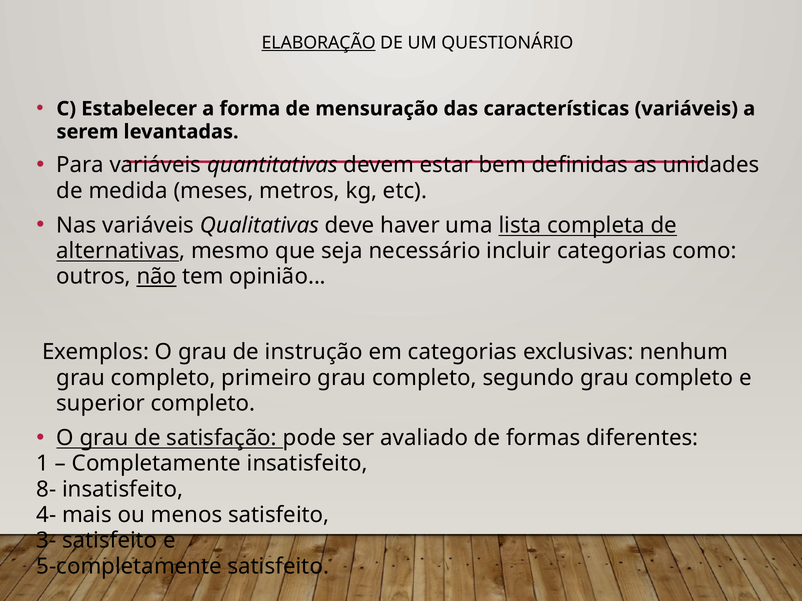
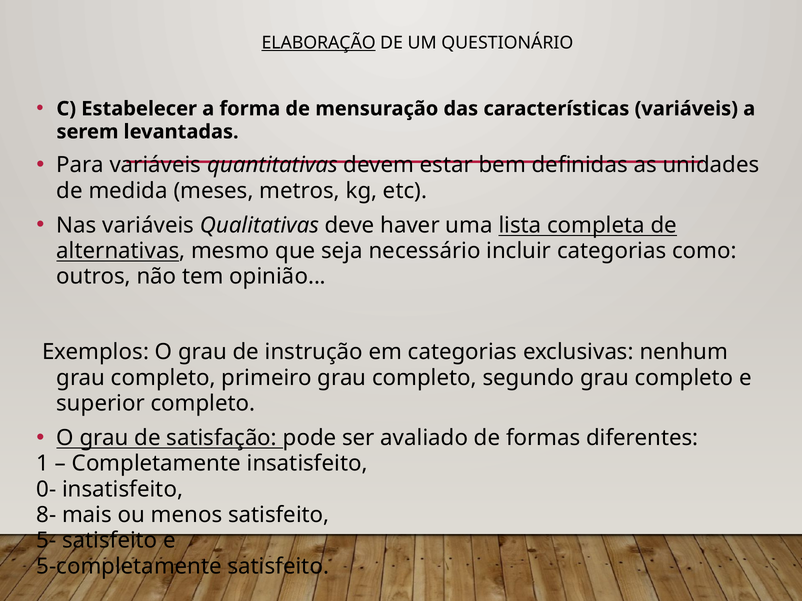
não underline: present -> none
8-: 8- -> 0-
4-: 4- -> 8-
3-: 3- -> 5-
